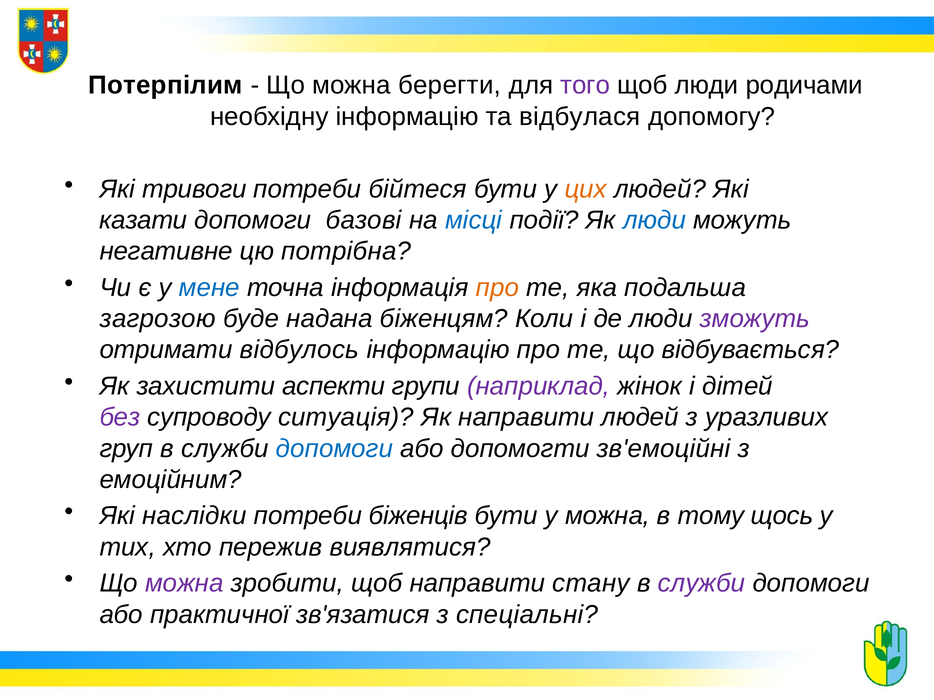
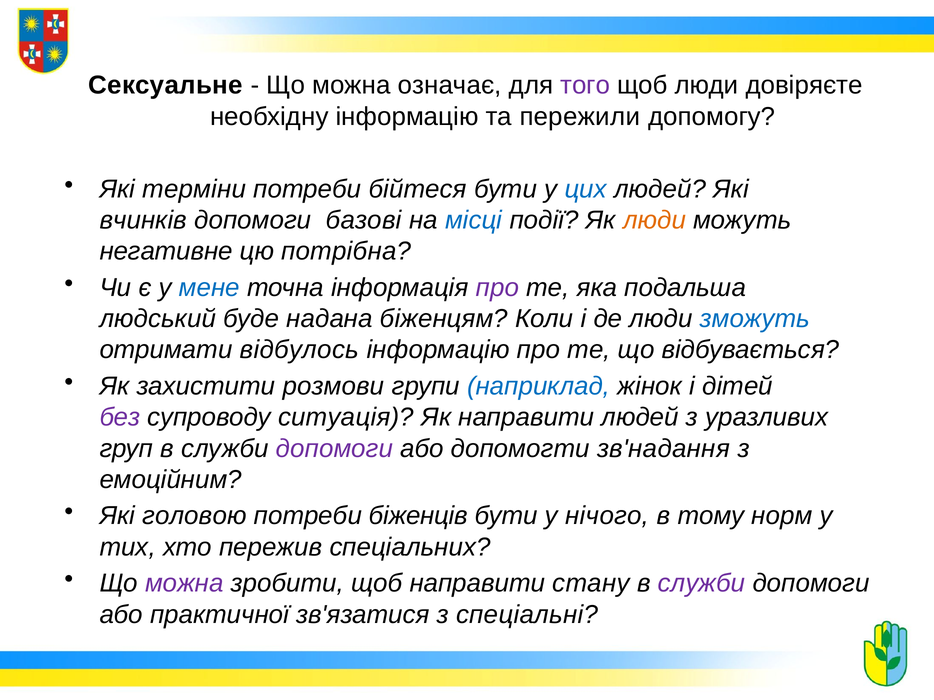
Потерпілим: Потерпілим -> Сексуальне
берегти: берегти -> означає
родичами: родичами -> довіряєте
відбулася: відбулася -> пережили
тривоги: тривоги -> терміни
цих colour: orange -> blue
казати: казати -> вчинків
люди at (654, 220) colour: blue -> orange
про at (497, 288) colour: orange -> purple
загрозою: загрозою -> людський
зможуть colour: purple -> blue
аспекти: аспекти -> розмови
наприклад colour: purple -> blue
допомоги at (334, 449) colour: blue -> purple
зв'емоційні: зв'емоційні -> зв'надання
наслідки: наслідки -> головою
у можна: можна -> нічого
щось: щось -> норм
виявлятися: виявлятися -> спеціальних
